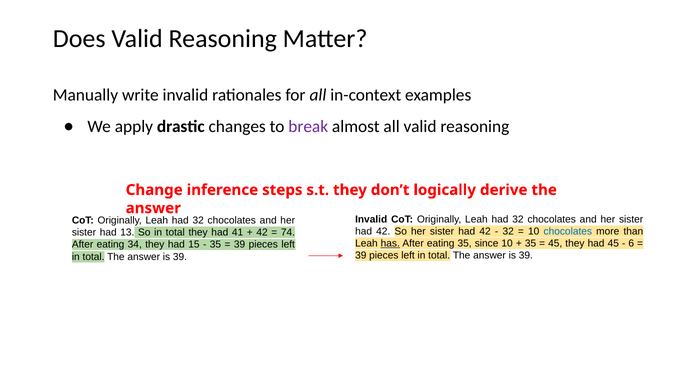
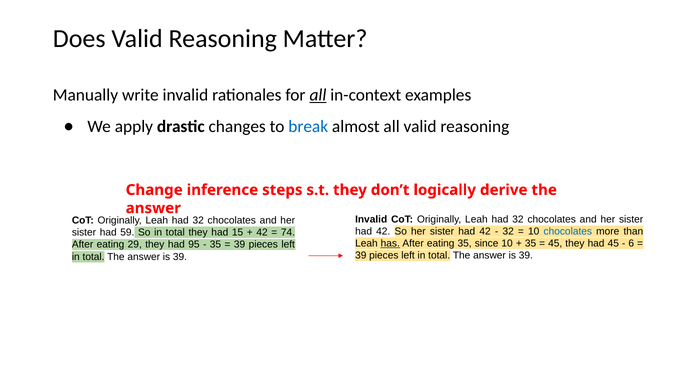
all at (318, 95) underline: none -> present
break colour: purple -> blue
13: 13 -> 59
41: 41 -> 15
34: 34 -> 29
15: 15 -> 95
